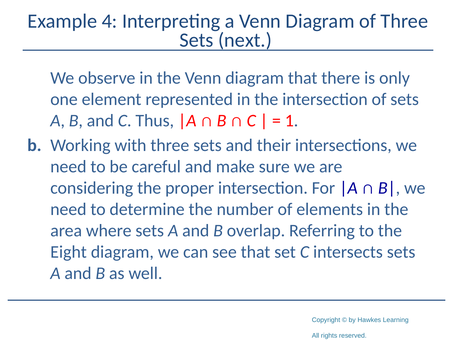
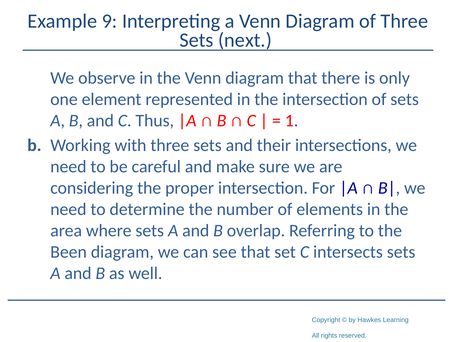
4: 4 -> 9
Eight: Eight -> Been
